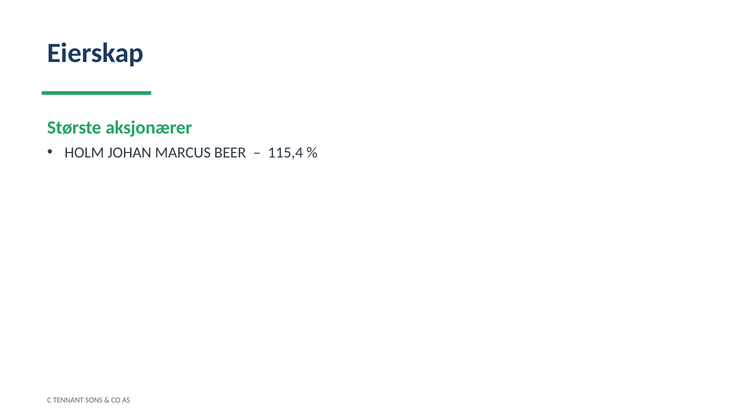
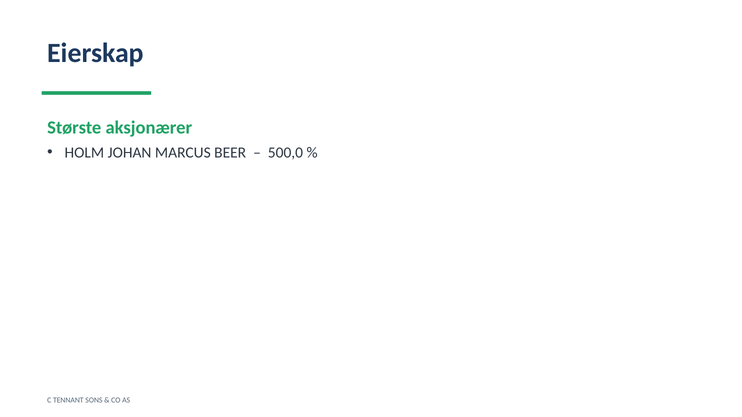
115,4: 115,4 -> 500,0
